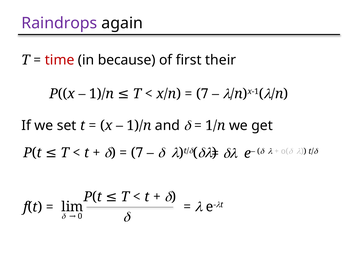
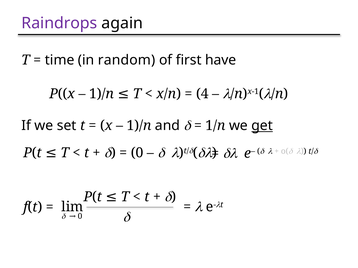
time colour: red -> black
because: because -> random
their: their -> have
7 at (202, 94): 7 -> 4
get underline: none -> present
7 at (137, 153): 7 -> 0
